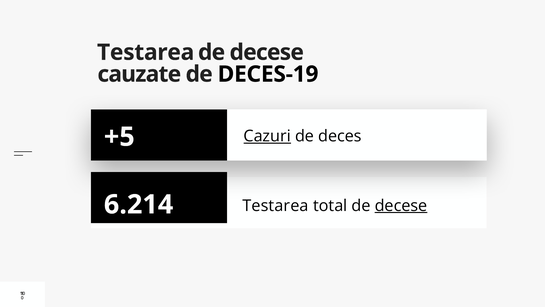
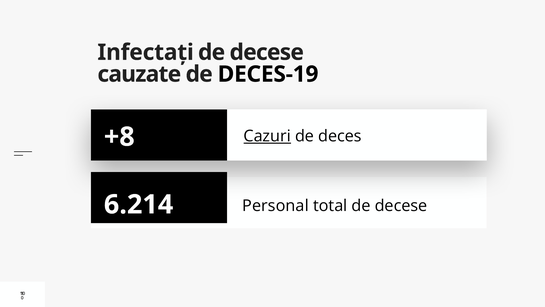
Testarea at (146, 52): Testarea -> Infectați
+5: +5 -> +8
Testarea at (276, 205): Testarea -> Personal
decese at (401, 205) underline: present -> none
